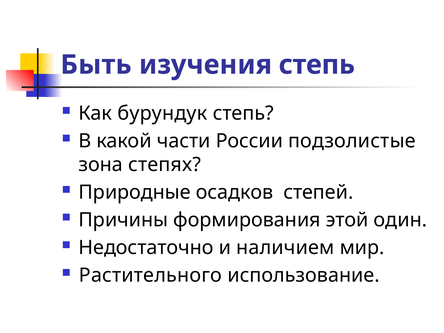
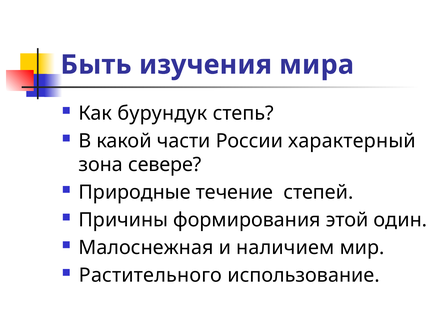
изучения степь: степь -> мира
подзолистые: подзолистые -> характерный
степях: степях -> севере
осадков: осадков -> течение
Недостаточно: Недостаточно -> Малоснежная
